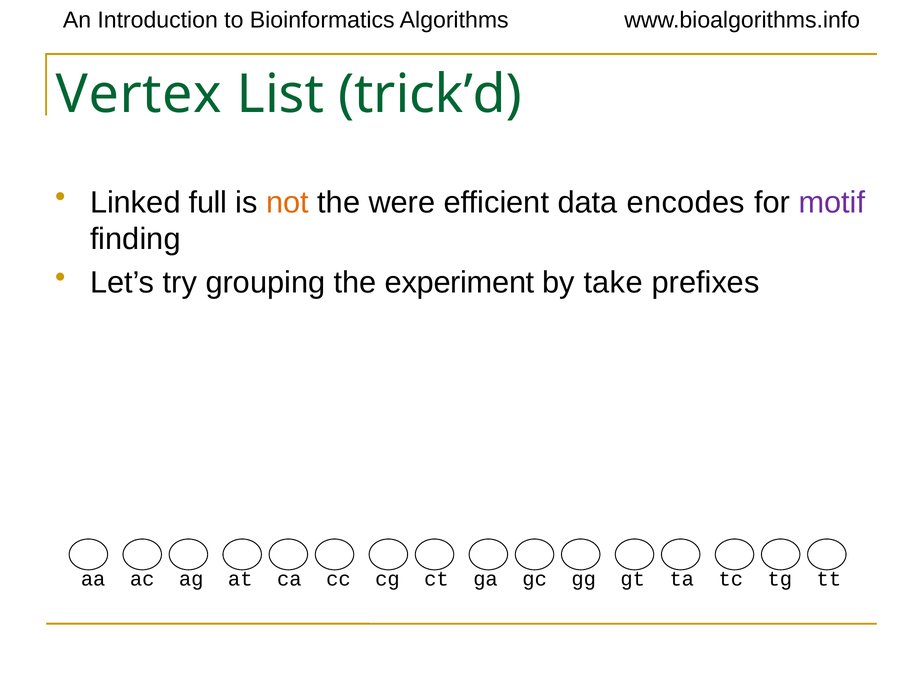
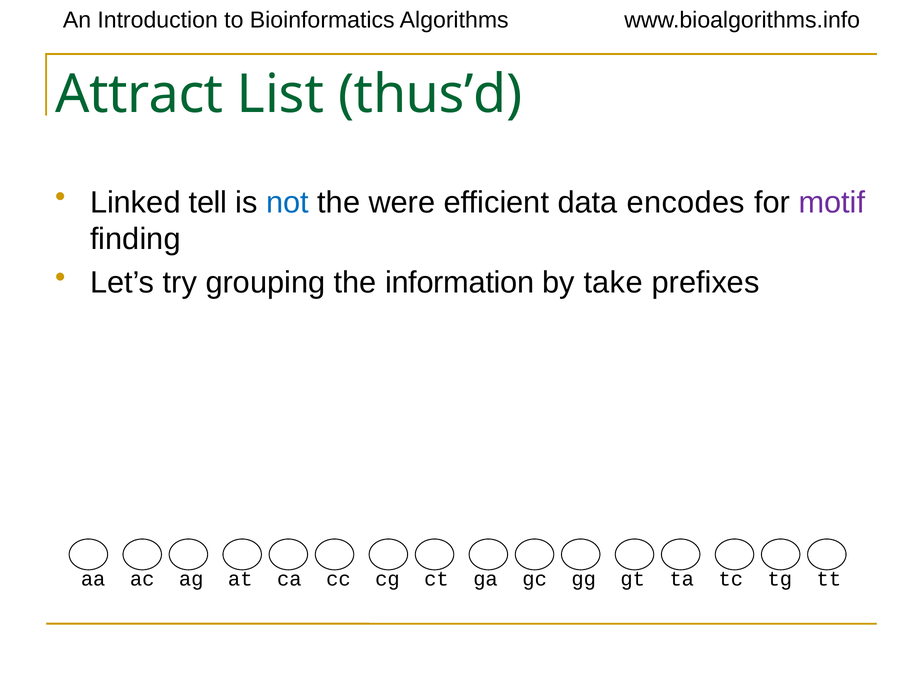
Vertex: Vertex -> Attract
trick’d: trick’d -> thus’d
full: full -> tell
not colour: orange -> blue
experiment: experiment -> information
